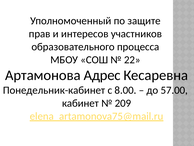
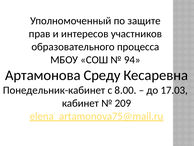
22: 22 -> 94
Адрес: Адрес -> Среду
57.00: 57.00 -> 17.03
